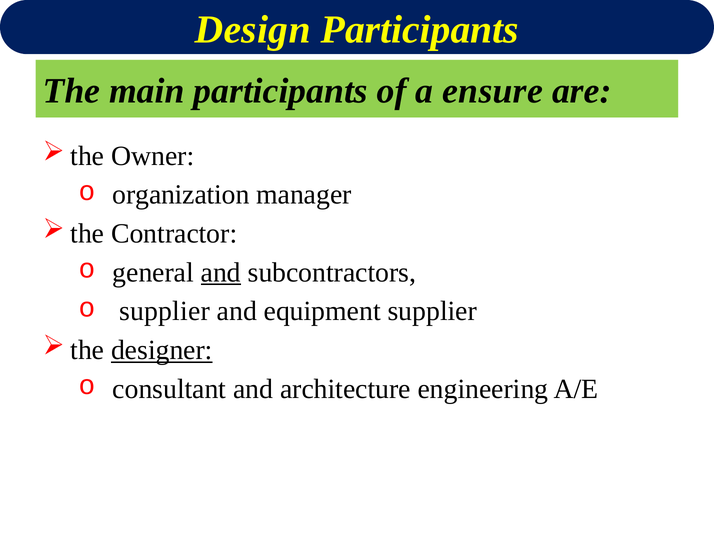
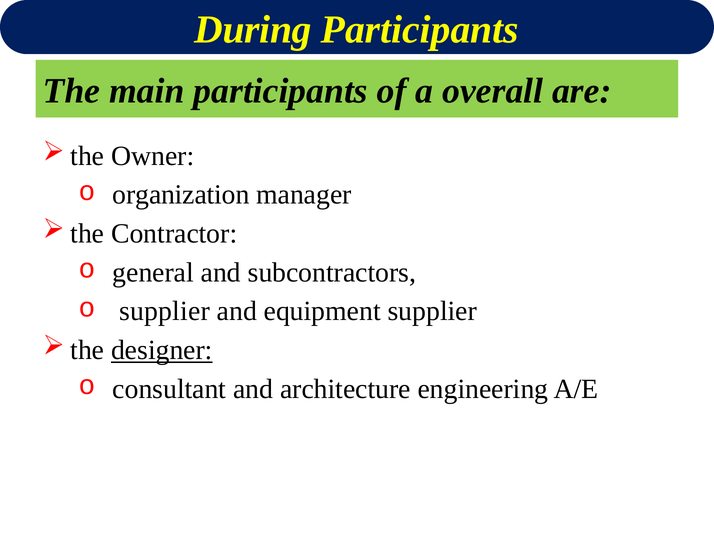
Design: Design -> During
ensure: ensure -> overall
and at (221, 272) underline: present -> none
